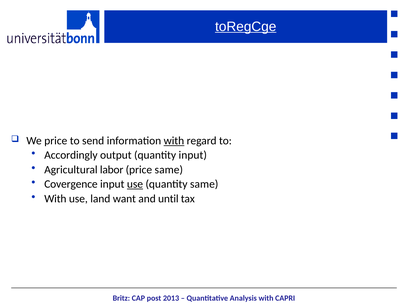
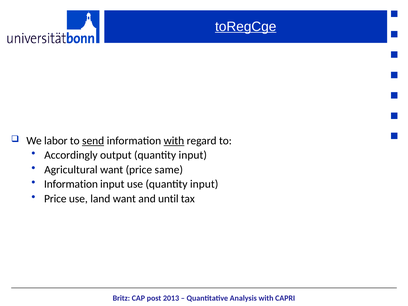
We price: price -> labor
send underline: none -> present
Agricultural labor: labor -> want
Covergence at (71, 184): Covergence -> Information
use at (135, 184) underline: present -> none
same at (204, 184): same -> input
With at (55, 199): With -> Price
